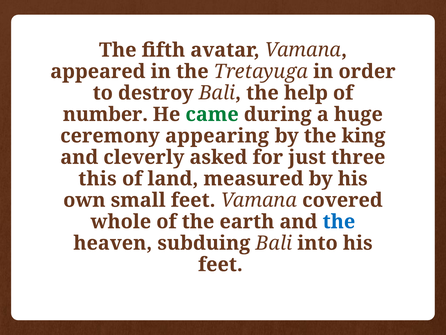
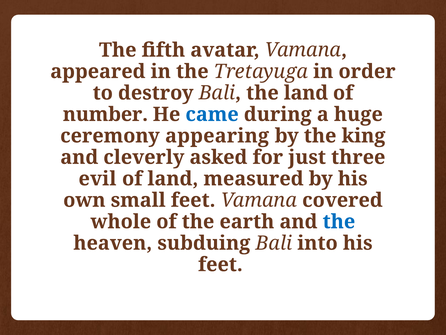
the help: help -> land
came colour: green -> blue
this: this -> evil
